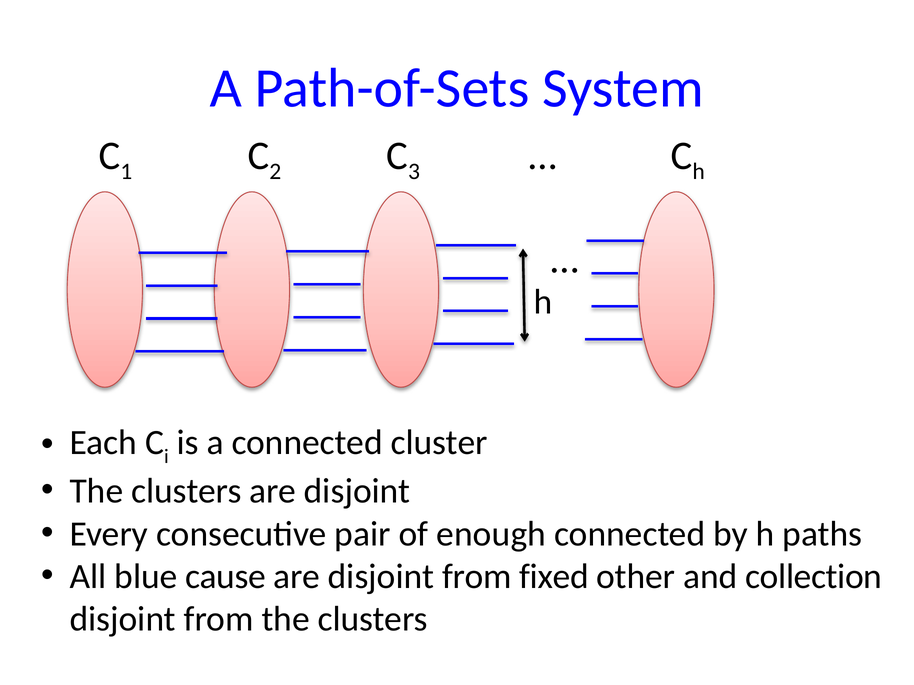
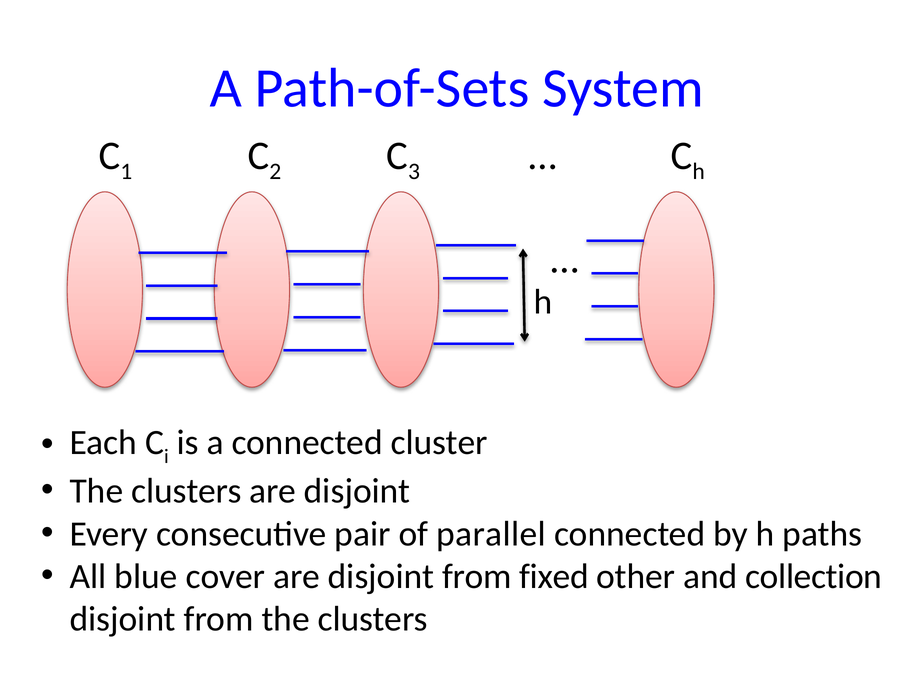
enough: enough -> parallel
cause: cause -> cover
